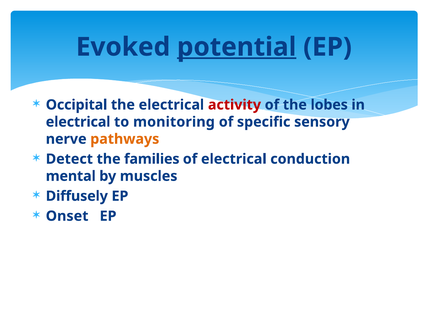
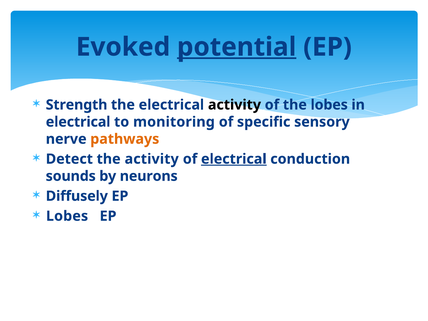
Occipital: Occipital -> Strength
activity at (234, 105) colour: red -> black
the families: families -> activity
electrical at (234, 159) underline: none -> present
mental: mental -> sounds
muscles: muscles -> neurons
Onset at (67, 216): Onset -> Lobes
